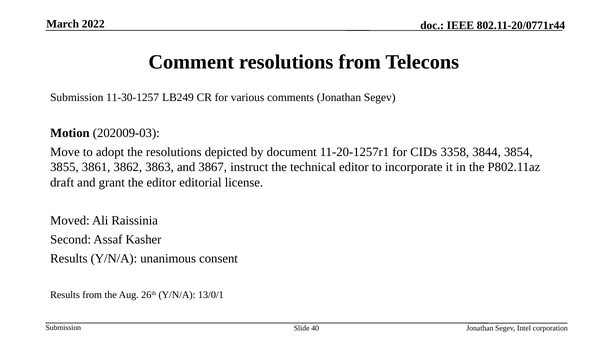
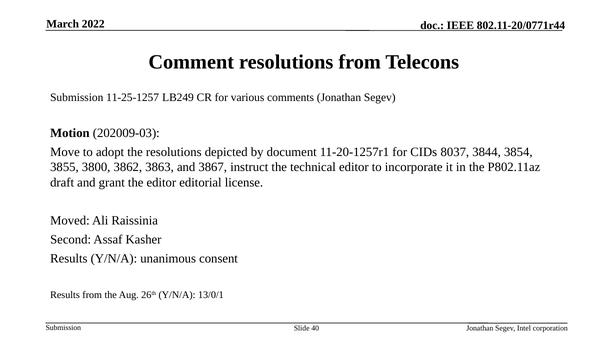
11-30-1257: 11-30-1257 -> 11-25-1257
3358: 3358 -> 8037
3861: 3861 -> 3800
